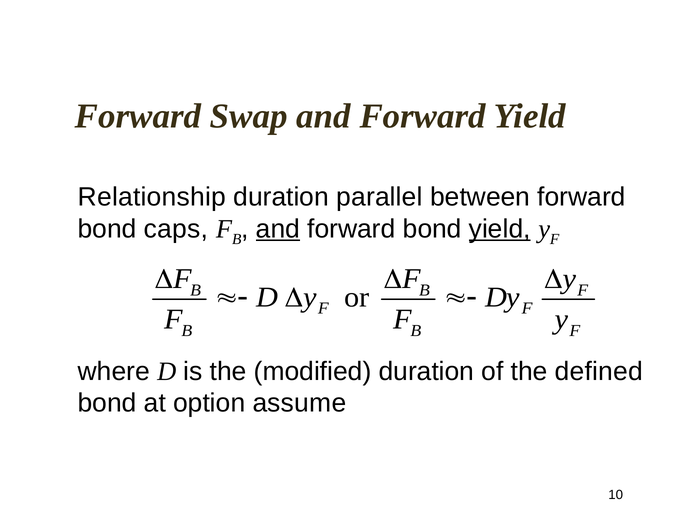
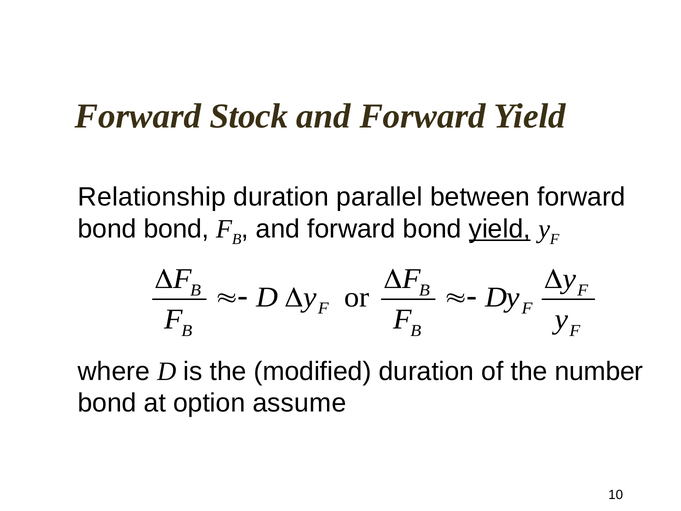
Swap: Swap -> Stock
bond caps: caps -> bond
and at (278, 229) underline: present -> none
defined: defined -> number
